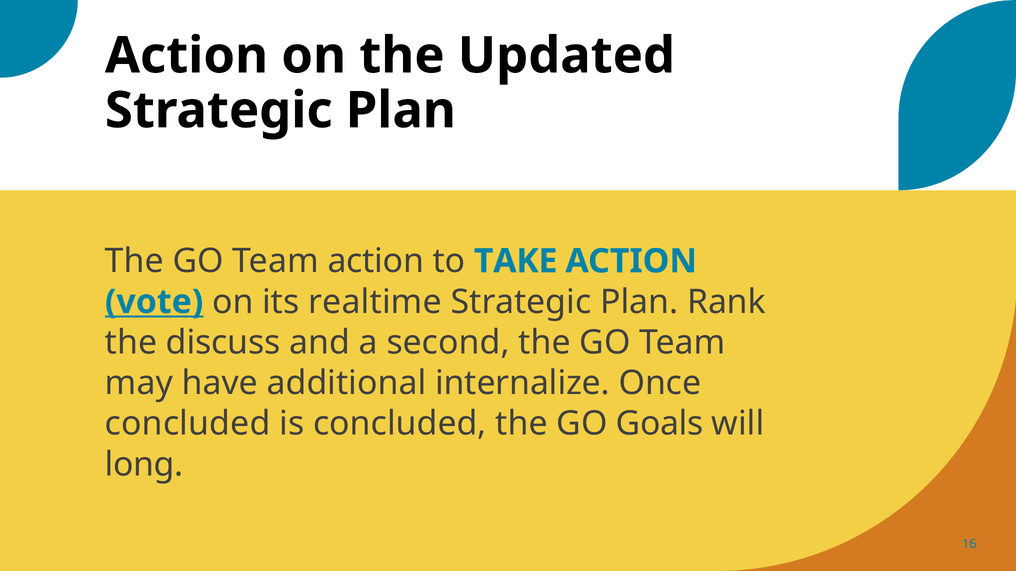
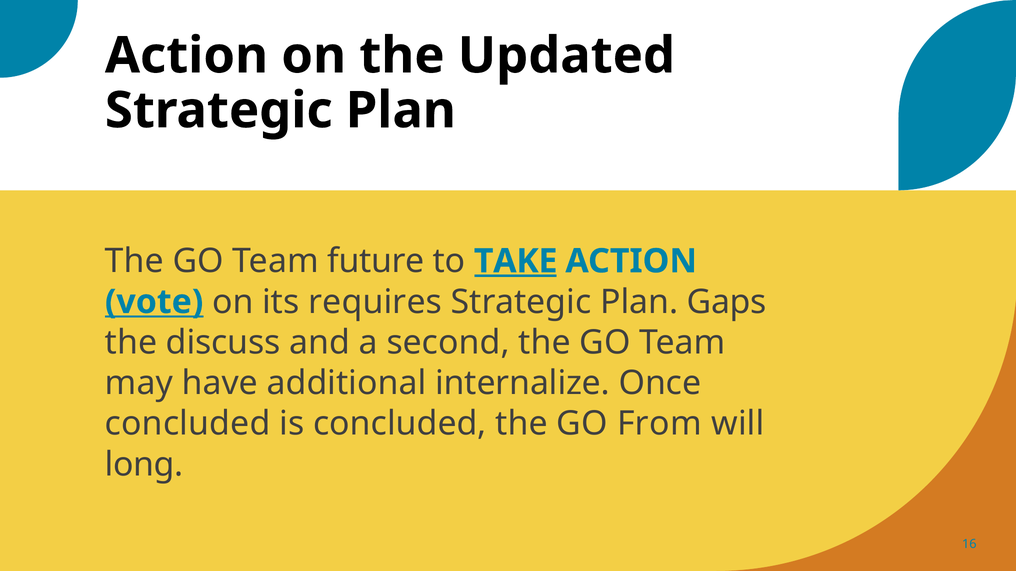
Team action: action -> future
TAKE underline: none -> present
realtime: realtime -> requires
Rank: Rank -> Gaps
Goals: Goals -> From
